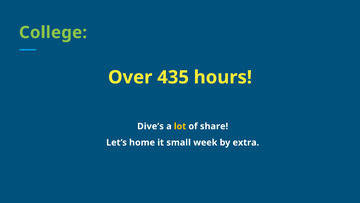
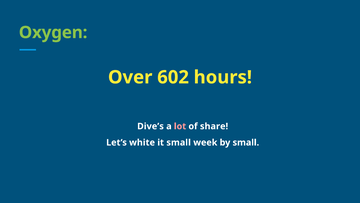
College: College -> Oxygen
435: 435 -> 602
lot colour: yellow -> pink
home: home -> white
by extra: extra -> small
